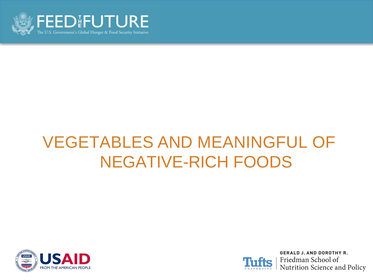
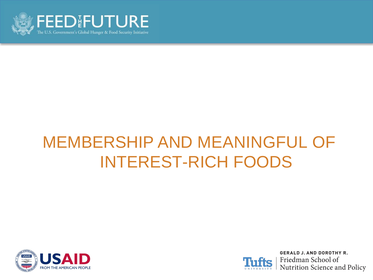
VEGETABLES: VEGETABLES -> MEMBERSHIP
NEGATIVE-RICH: NEGATIVE-RICH -> INTEREST-RICH
